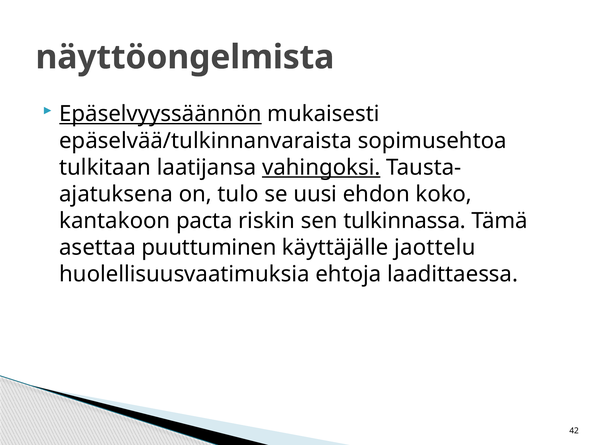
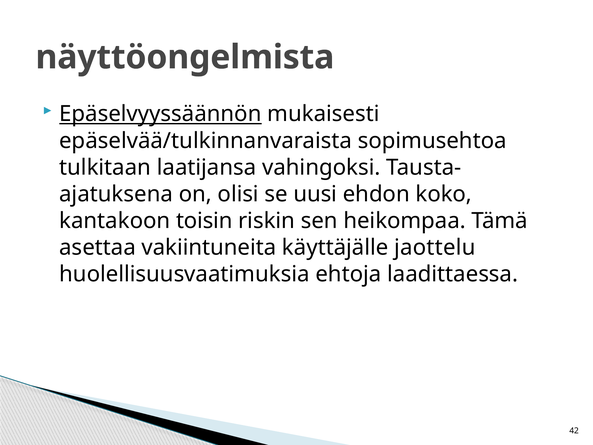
vahingoksi underline: present -> none
tulo: tulo -> olisi
pacta: pacta -> toisin
tulkinnassa: tulkinnassa -> heikompaa
puuttuminen: puuttuminen -> vakiintuneita
